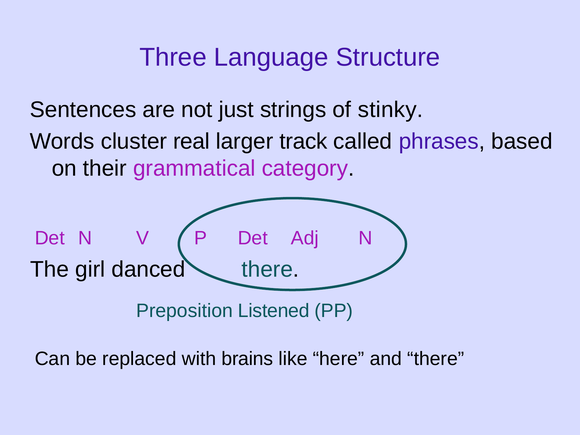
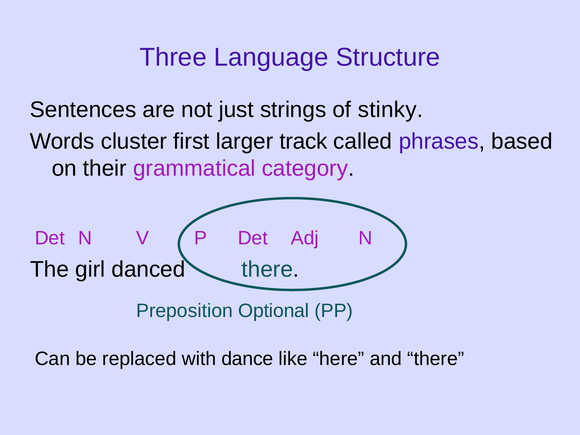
real: real -> first
Listened: Listened -> Optional
brains: brains -> dance
